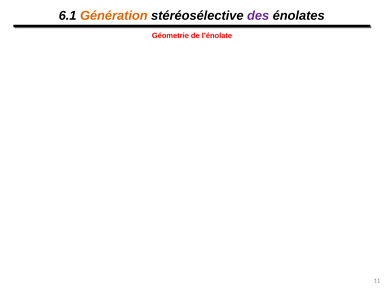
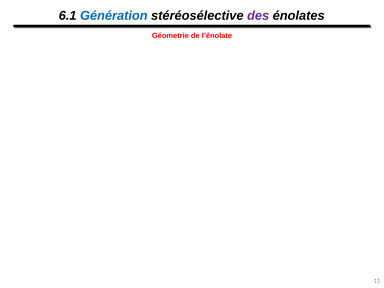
Génération colour: orange -> blue
